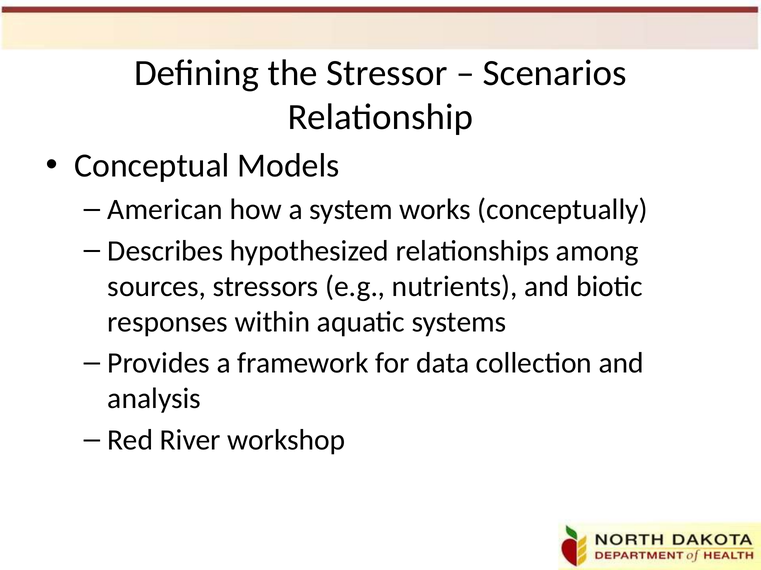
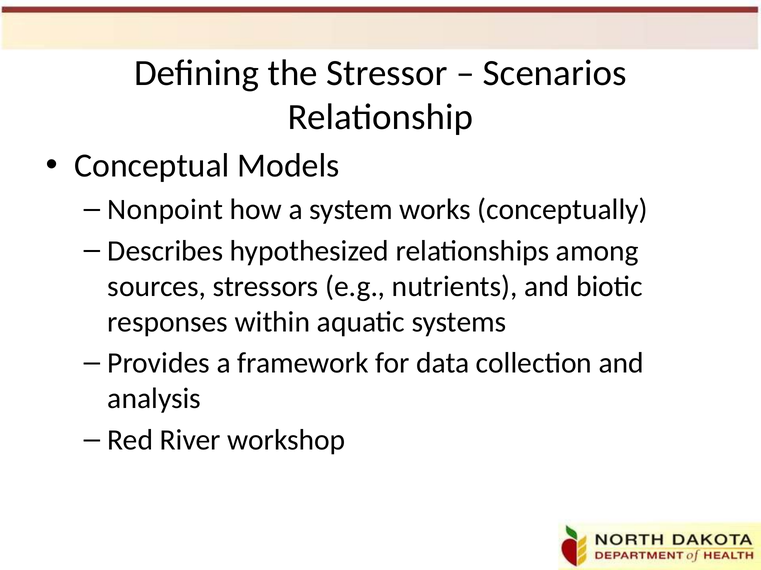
American: American -> Nonpoint
